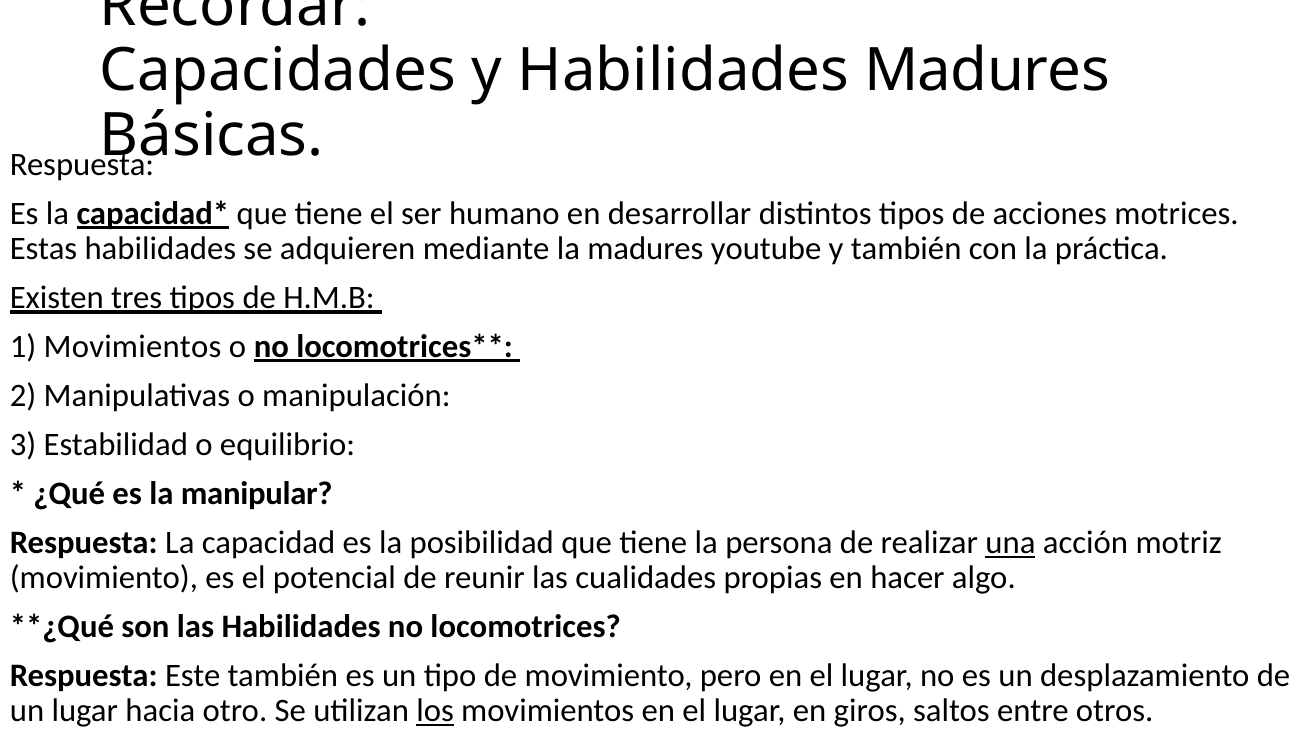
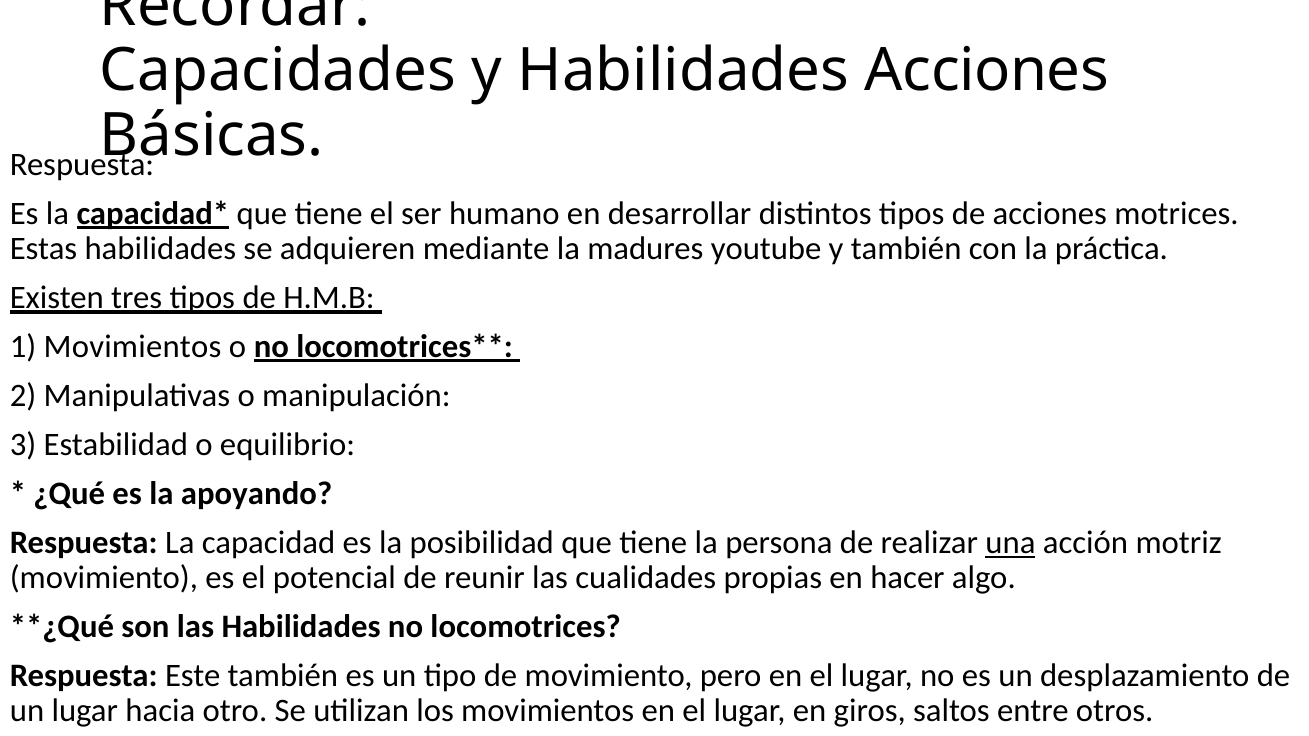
Habilidades Madures: Madures -> Acciones
manipular: manipular -> apoyando
los underline: present -> none
